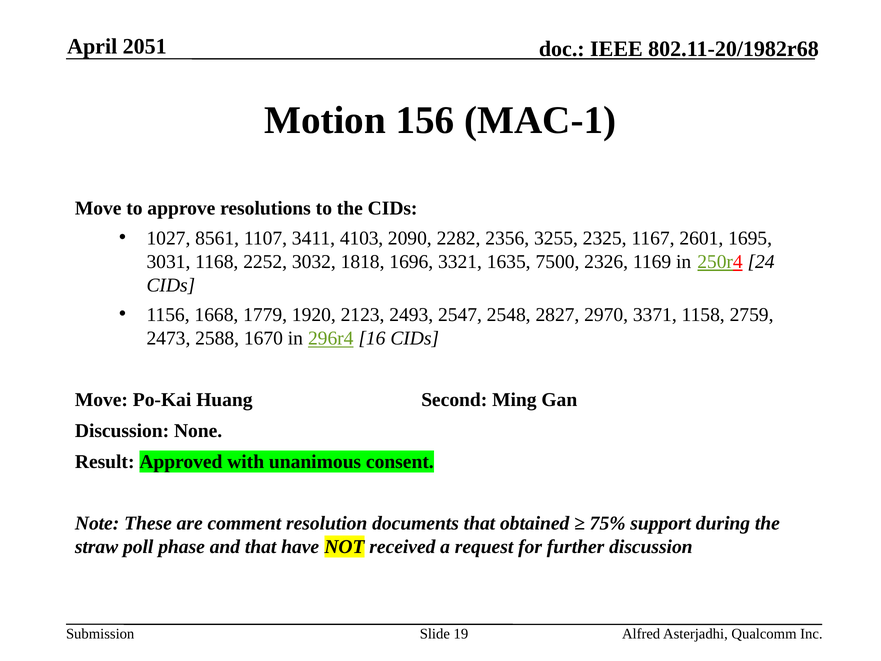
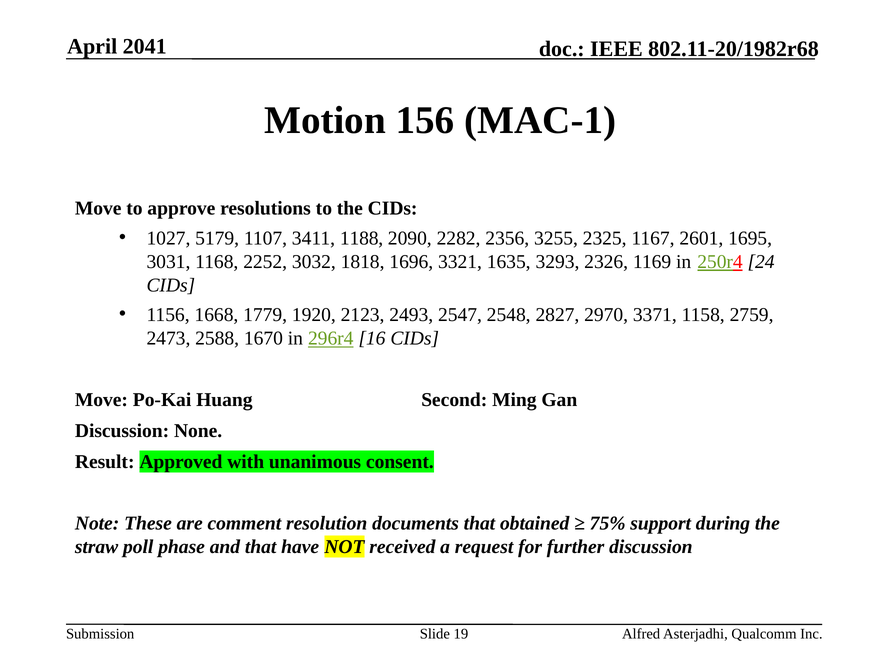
2051: 2051 -> 2041
8561: 8561 -> 5179
4103: 4103 -> 1188
7500: 7500 -> 3293
